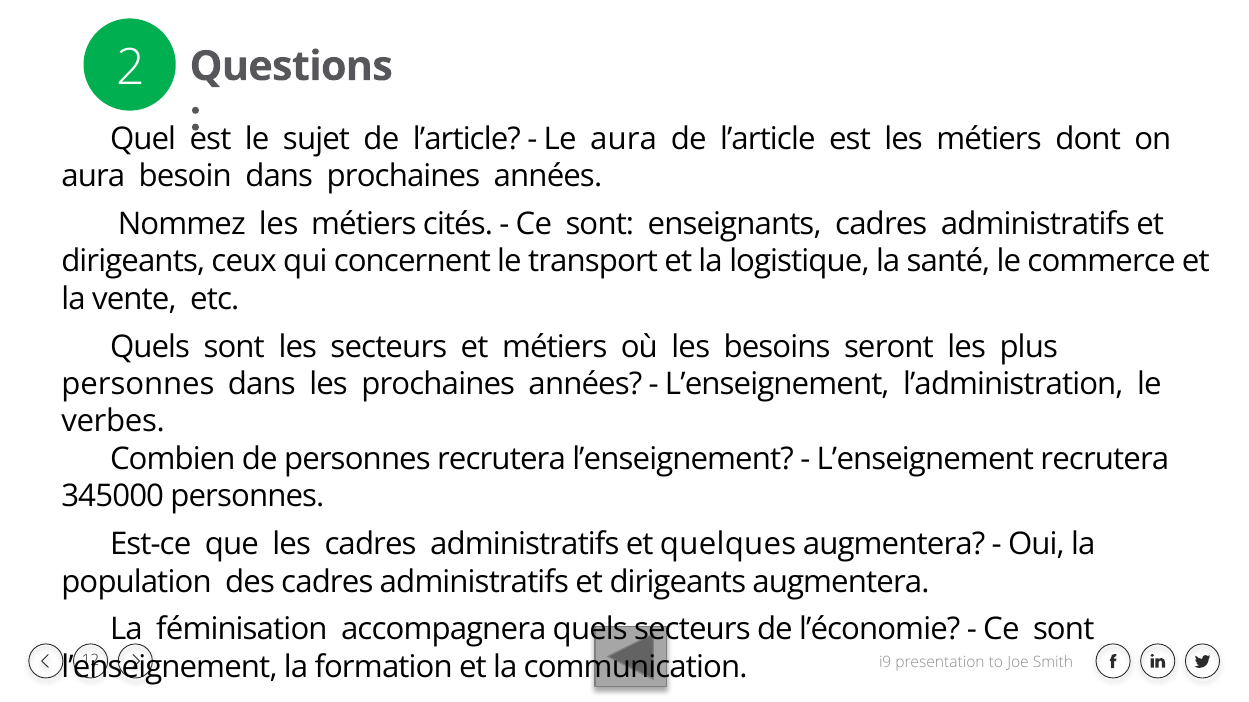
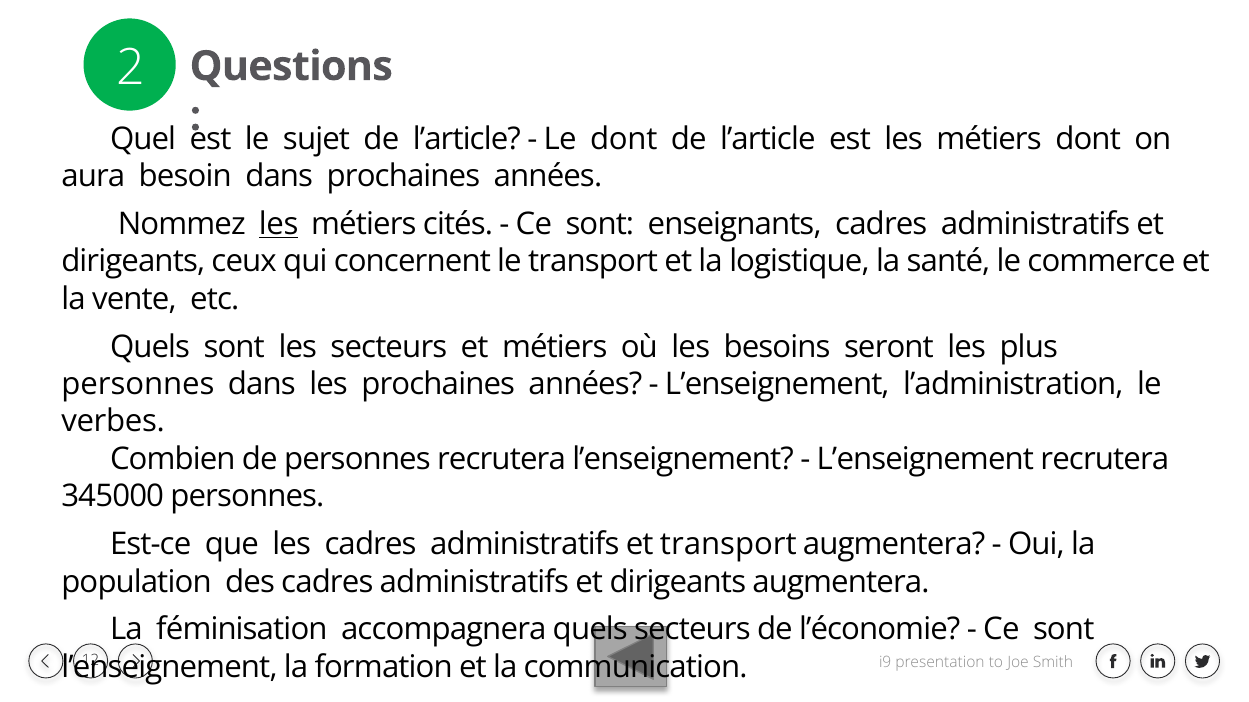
Le aura: aura -> dont
les at (279, 224) underline: none -> present
et quelques: quelques -> transport
